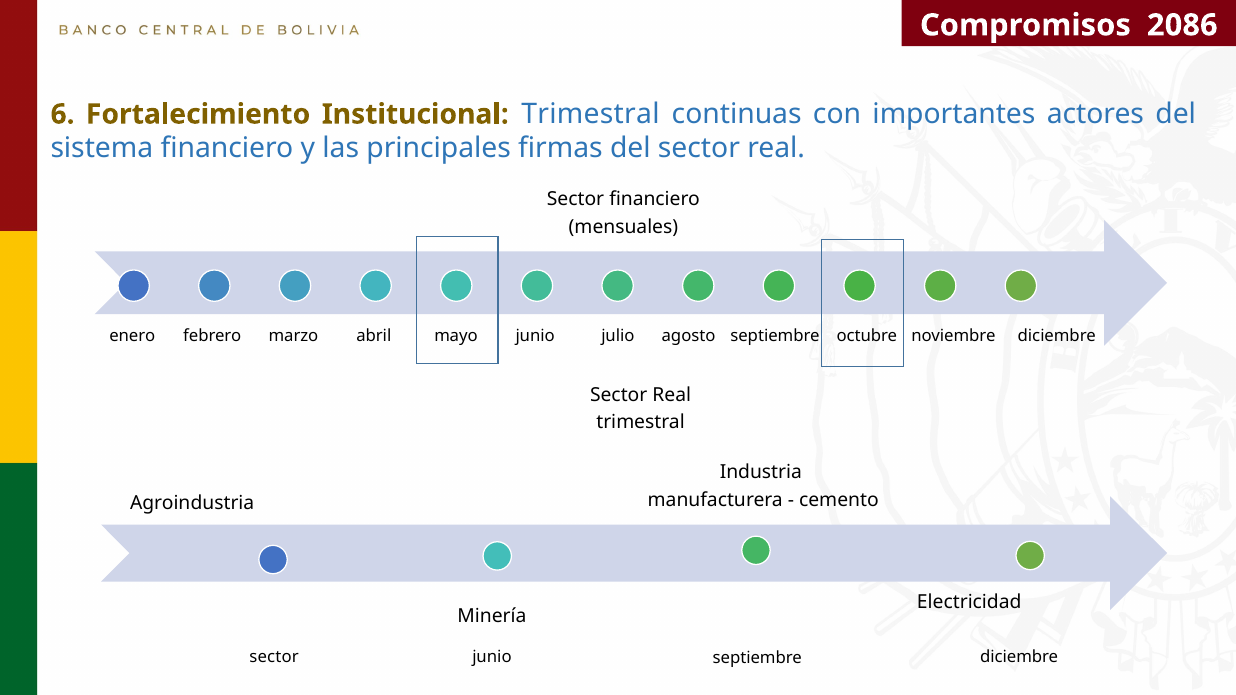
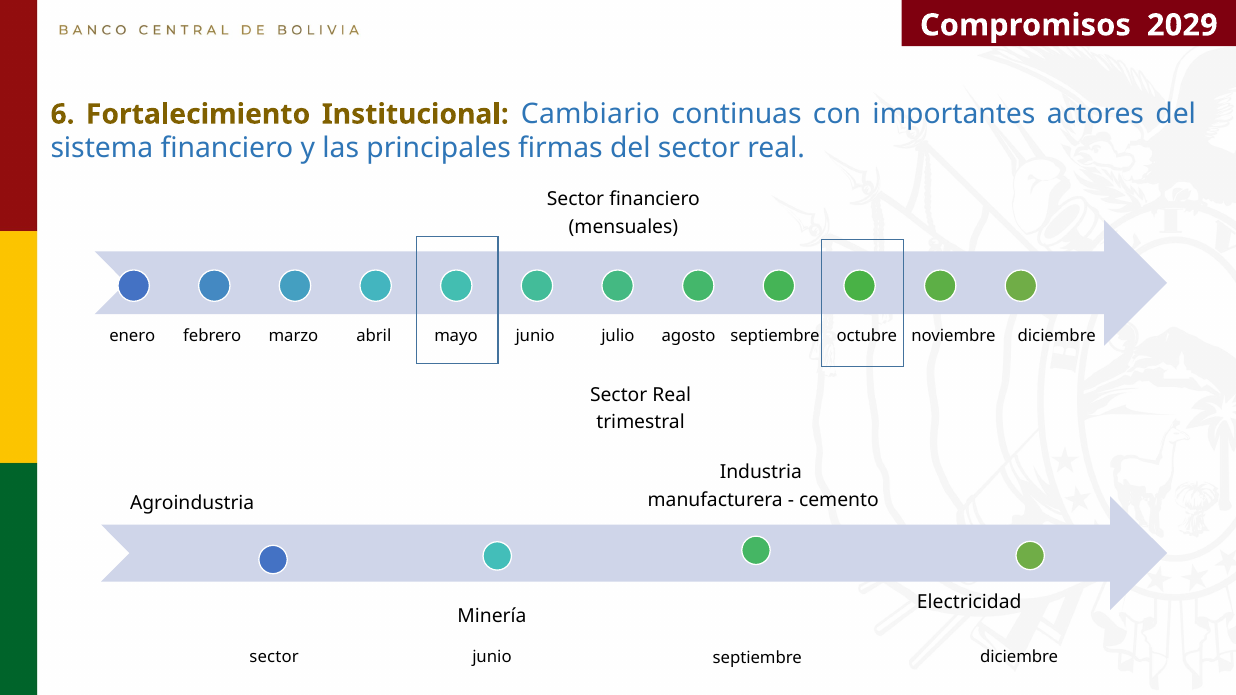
2086: 2086 -> 2029
Institucional Trimestral: Trimestral -> Cambiario
